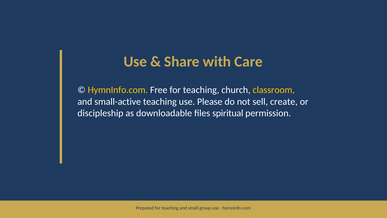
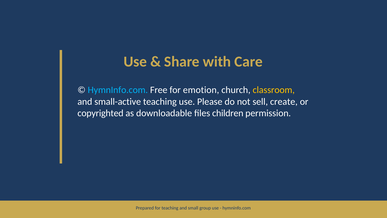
HymnInfo.com at (118, 90) colour: yellow -> light blue
Free for teaching: teaching -> emotion
discipleship: discipleship -> copyrighted
spiritual: spiritual -> children
